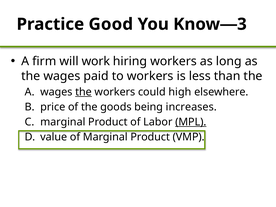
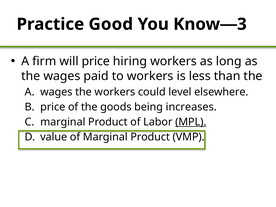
will work: work -> price
the at (84, 92) underline: present -> none
high: high -> level
